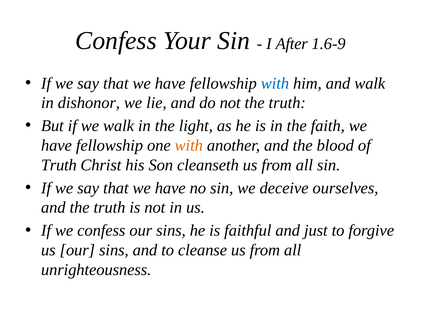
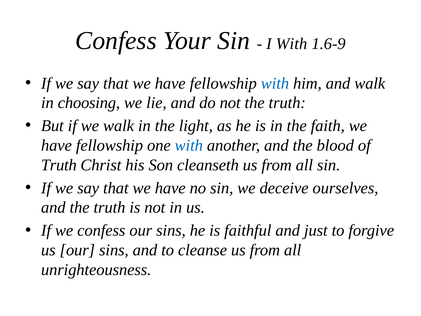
I After: After -> With
dishonor: dishonor -> choosing
with at (189, 145) colour: orange -> blue
